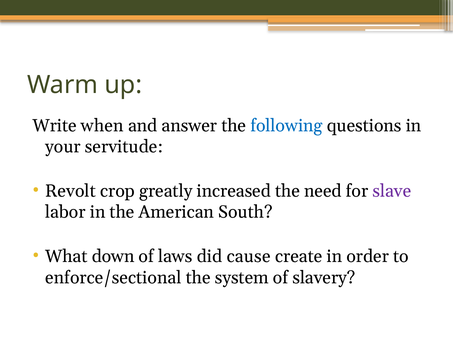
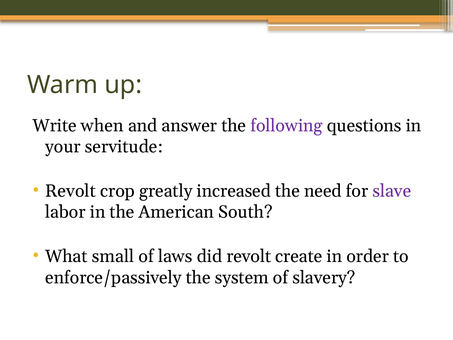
following colour: blue -> purple
down: down -> small
did cause: cause -> revolt
enforce/sectional: enforce/sectional -> enforce/passively
